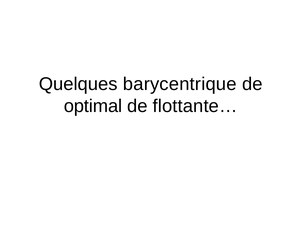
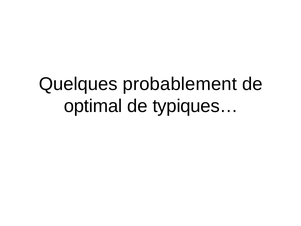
barycentrique: barycentrique -> probablement
flottante…: flottante… -> typiques…
